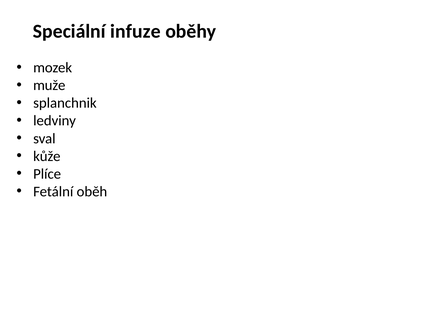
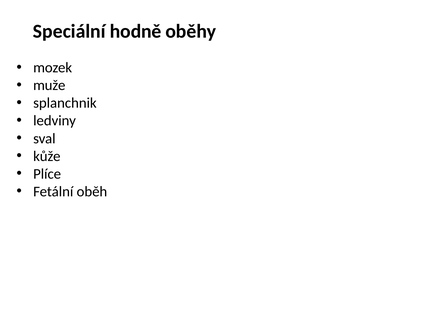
infuze: infuze -> hodně
